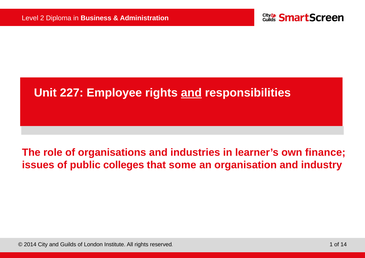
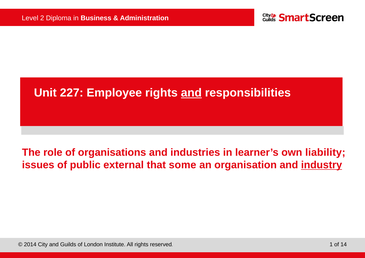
finance: finance -> liability
colleges: colleges -> external
industry underline: none -> present
